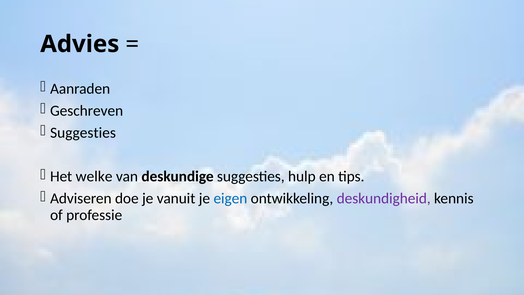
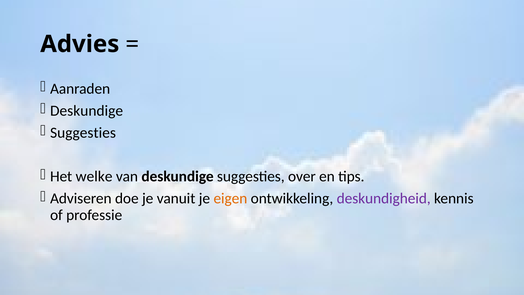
Geschreven at (87, 111): Geschreven -> Deskundige
hulp: hulp -> over
eigen colour: blue -> orange
